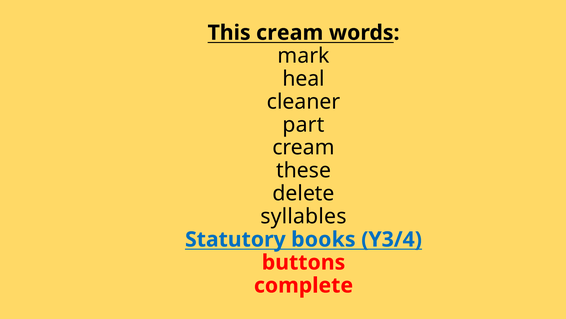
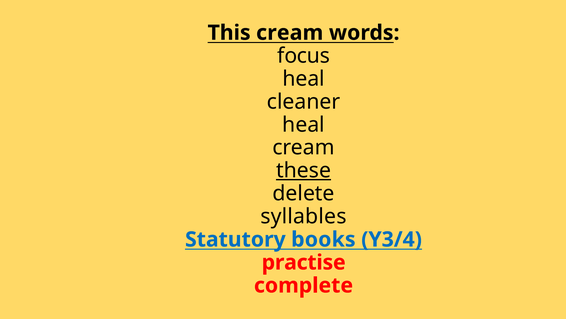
mark: mark -> focus
part at (303, 124): part -> heal
these underline: none -> present
buttons: buttons -> practise
